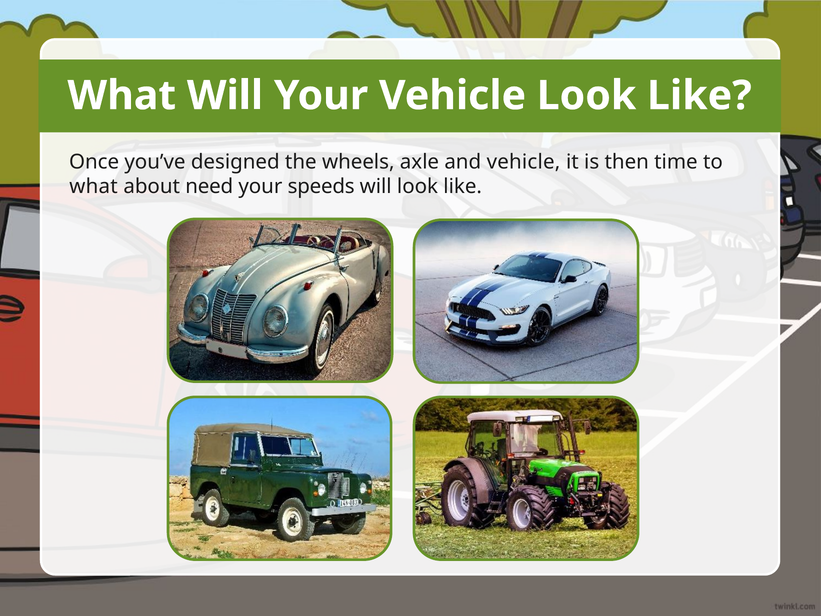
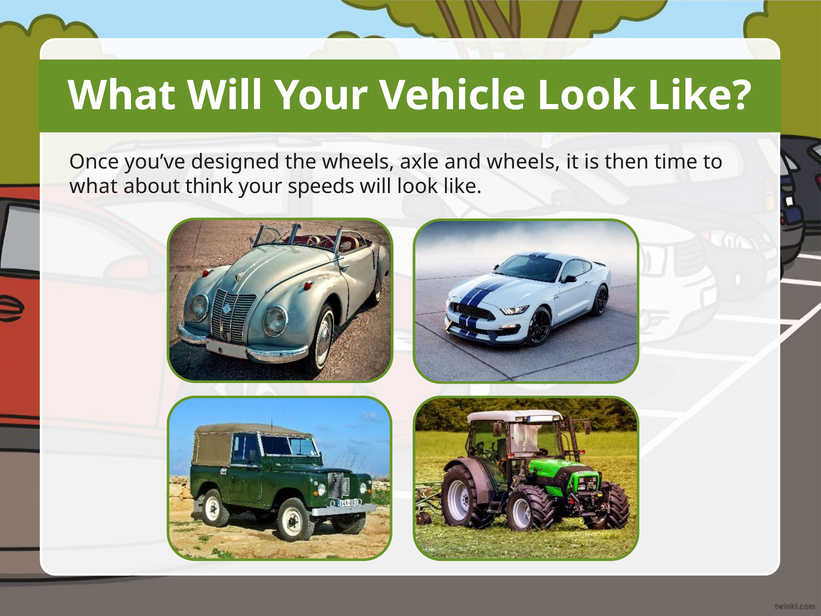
and vehicle: vehicle -> wheels
need: need -> think
